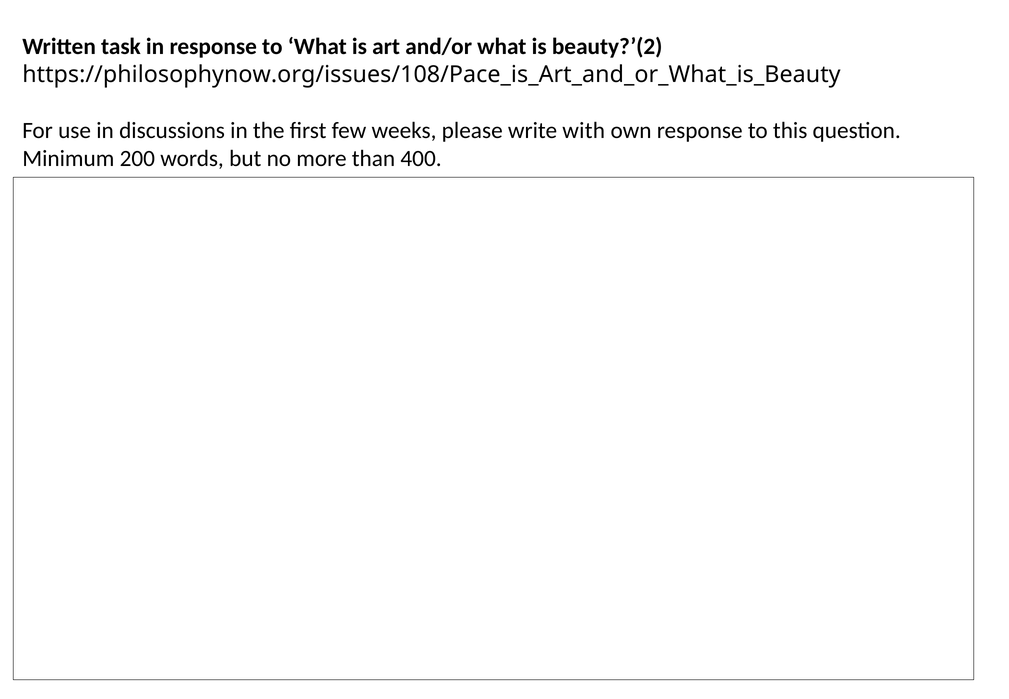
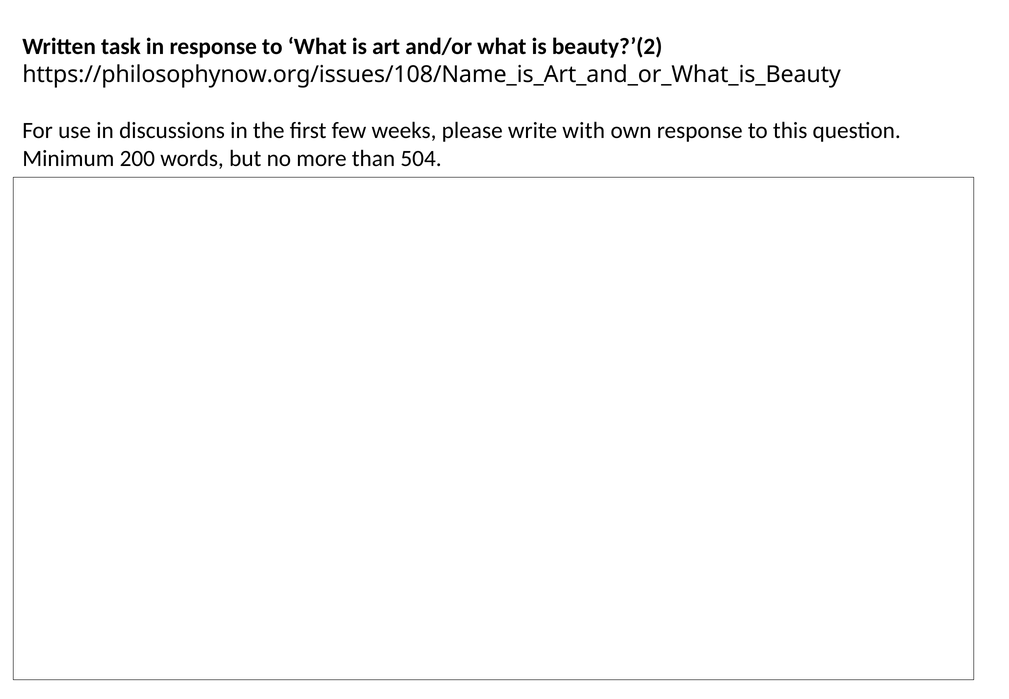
https://philosophynow.org/issues/108/Pace_is_Art_and_or_What_is_Beauty: https://philosophynow.org/issues/108/Pace_is_Art_and_or_What_is_Beauty -> https://philosophynow.org/issues/108/Name_is_Art_and_or_What_is_Beauty
400: 400 -> 504
